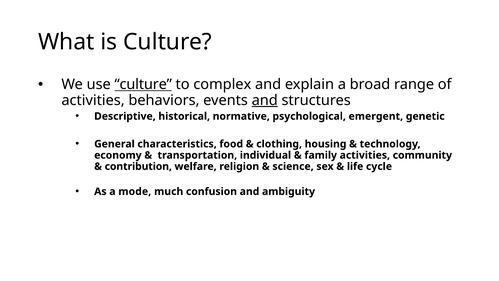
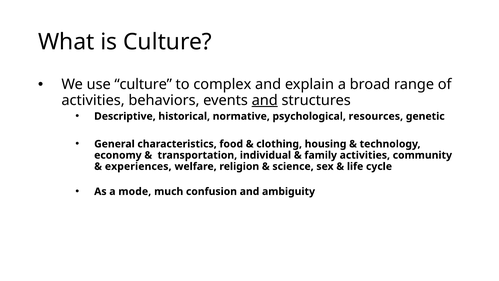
culture at (143, 84) underline: present -> none
emergent: emergent -> resources
contribution: contribution -> experiences
